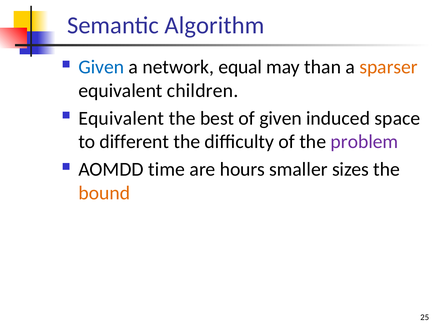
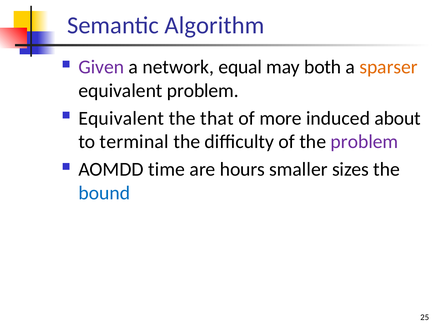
Given at (101, 67) colour: blue -> purple
than: than -> both
equivalent children: children -> problem
best: best -> that
of given: given -> more
space: space -> about
different: different -> terminal
bound colour: orange -> blue
